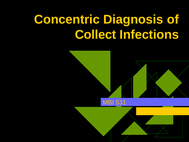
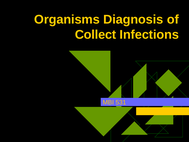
Concentric: Concentric -> Organisms
